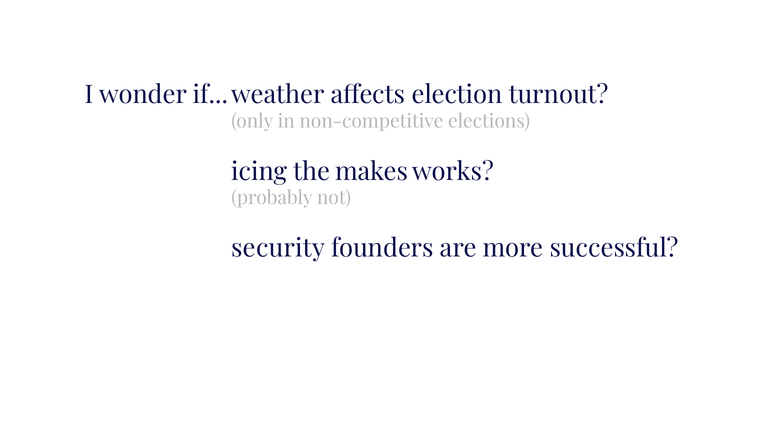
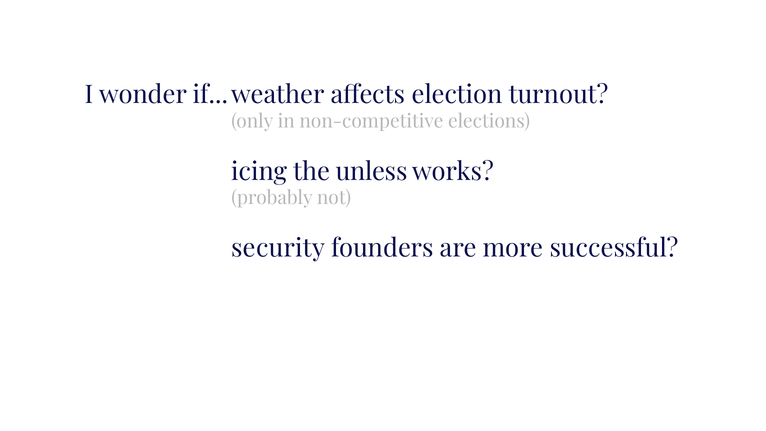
makes: makes -> unless
